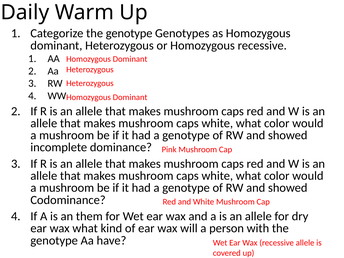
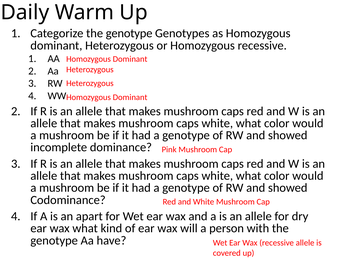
them: them -> apart
